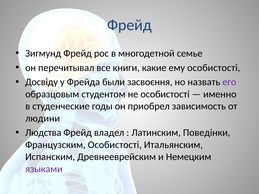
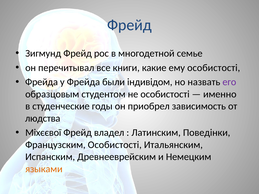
Досвіду at (42, 82): Досвіду -> Фрейда
засвоєння: засвоєння -> індивідом
людини: людини -> людства
Людства: Людства -> Міхєєвої
языками colour: purple -> orange
